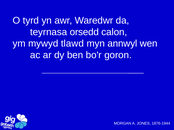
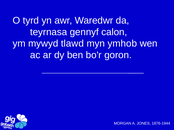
orsedd: orsedd -> gennyf
annwyl: annwyl -> ymhob
